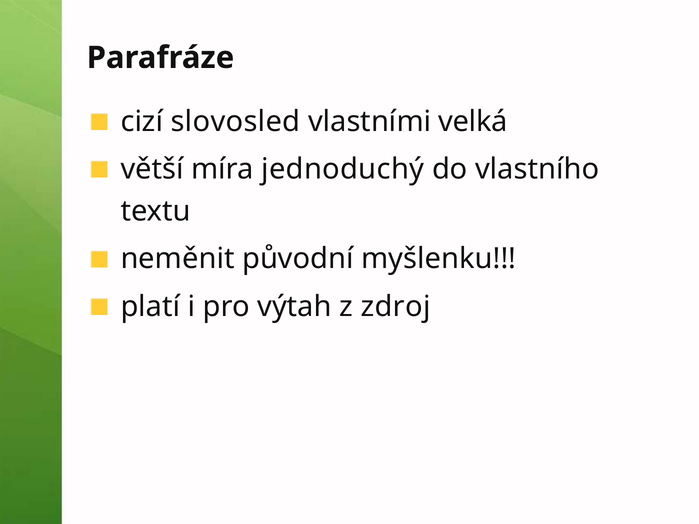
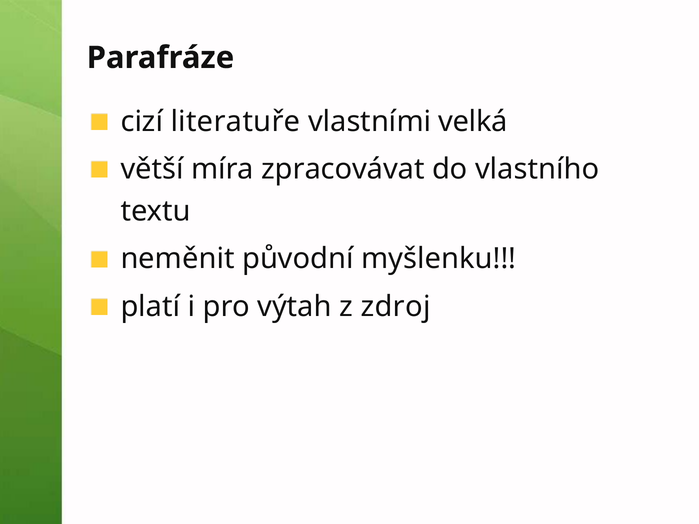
slovosled: slovosled -> literatuře
jednoduchý: jednoduchý -> zpracovávat
